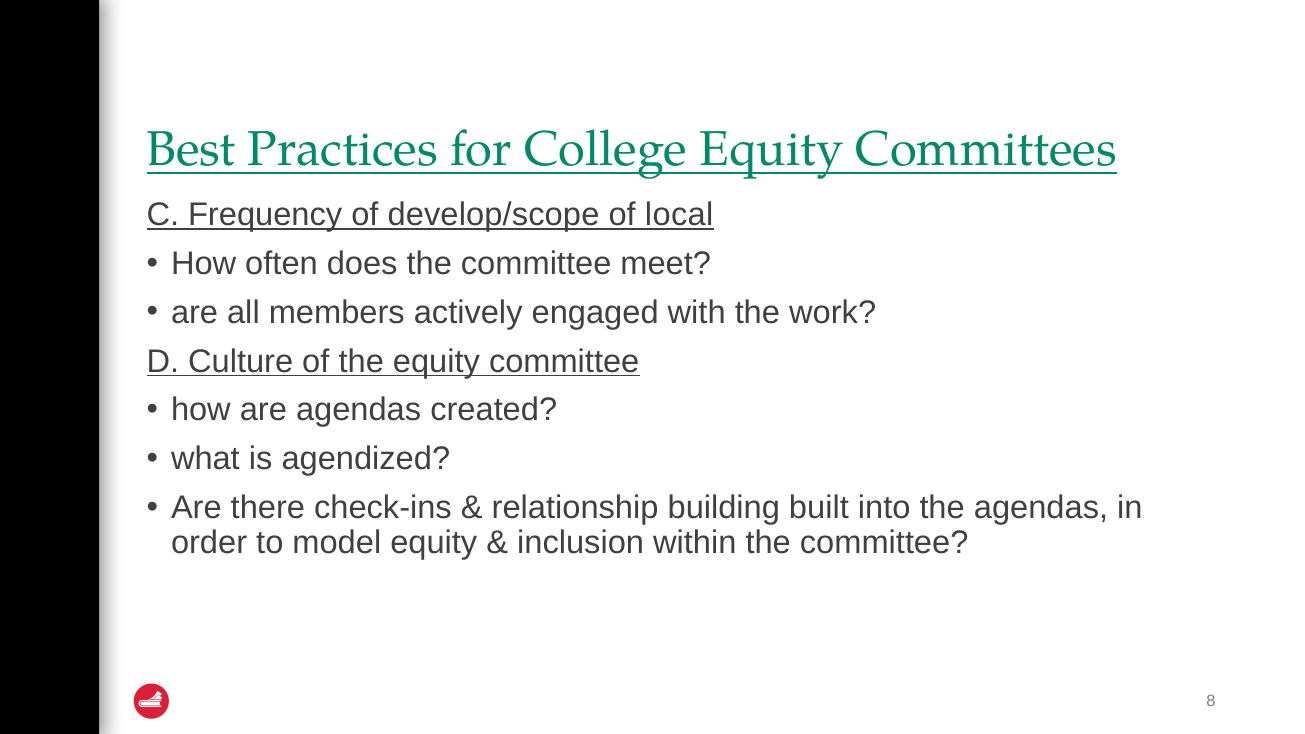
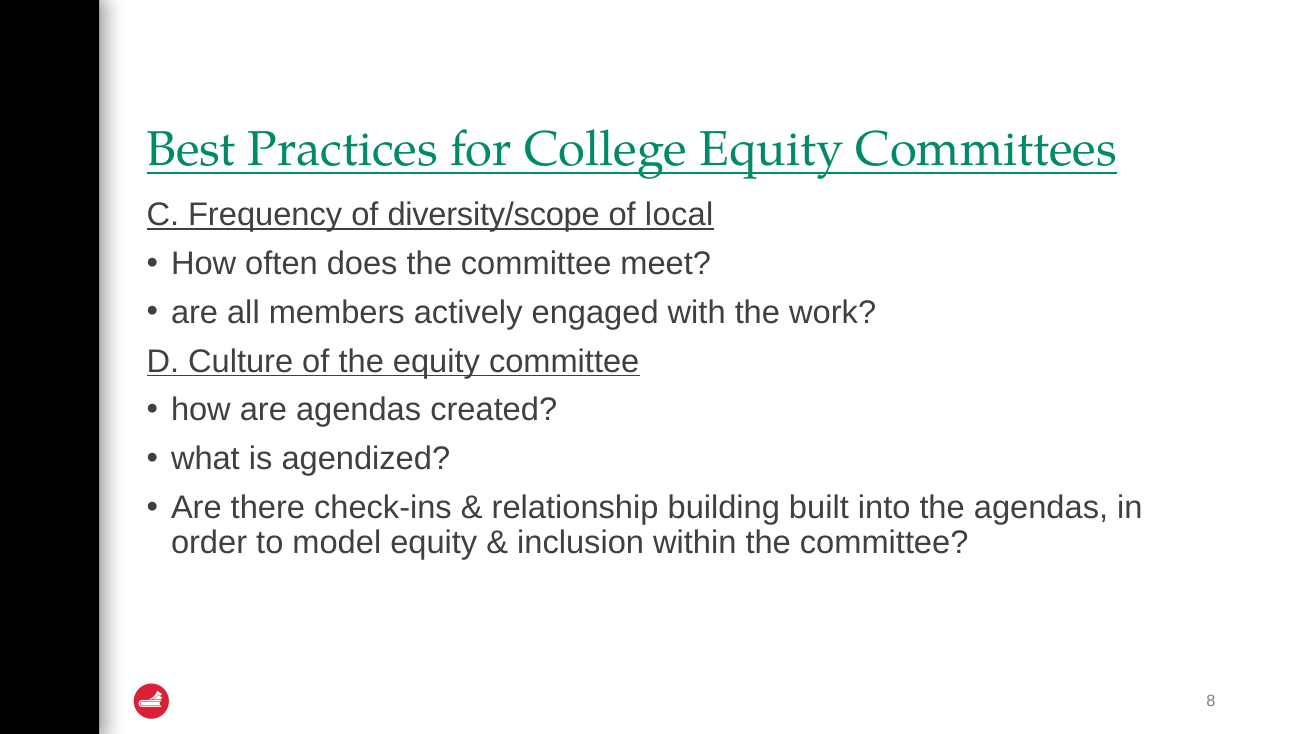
develop/scope: develop/scope -> diversity/scope
